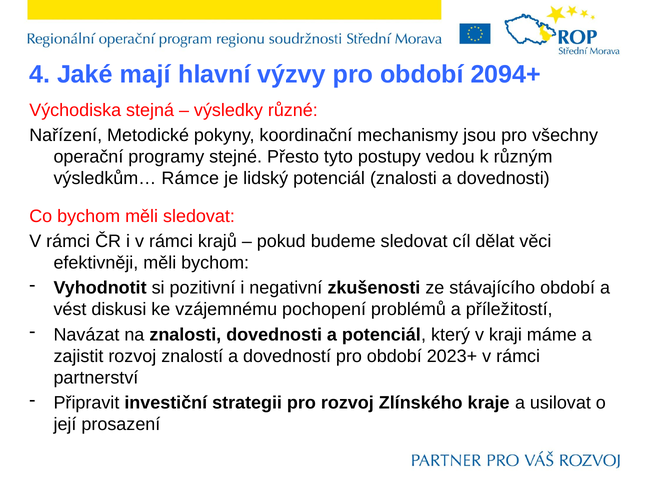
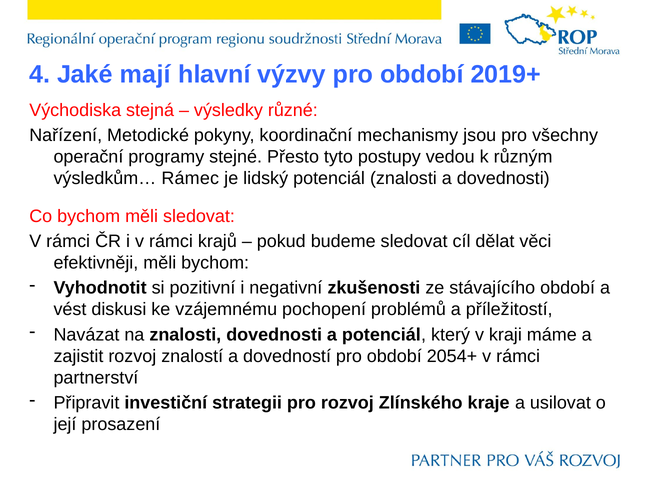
2094+: 2094+ -> 2019+
Rámce: Rámce -> Rámec
2023+: 2023+ -> 2054+
